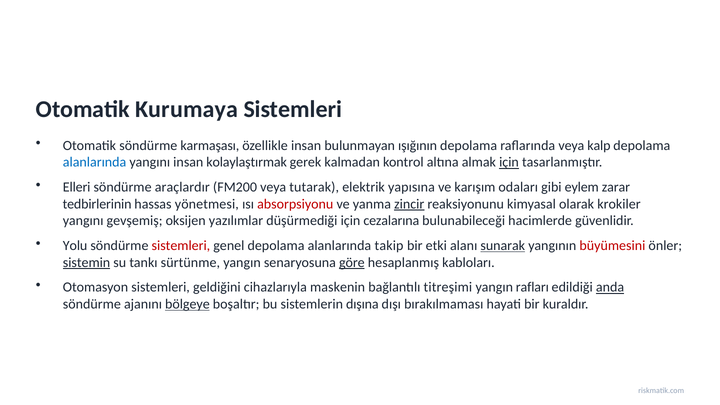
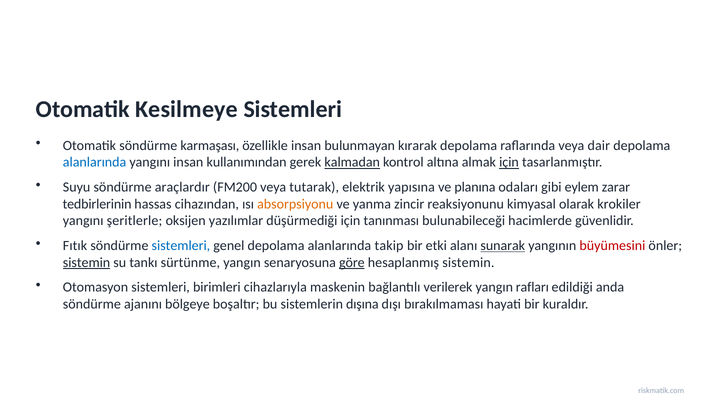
Kurumaya: Kurumaya -> Kesilmeye
ışığının: ışığının -> kırarak
kalp: kalp -> dair
kolaylaştırmak: kolaylaştırmak -> kullanımından
kalmadan underline: none -> present
Elleri: Elleri -> Suyu
karışım: karışım -> planına
yönetmesi: yönetmesi -> cihazından
absorpsiyonu colour: red -> orange
zincir underline: present -> none
gevşemiş: gevşemiş -> şeritlerle
cezalarına: cezalarına -> tanınması
Yolu: Yolu -> Fıtık
sistemleri at (181, 246) colour: red -> blue
hesaplanmış kabloları: kabloları -> sistemin
geldiğini: geldiğini -> birimleri
titreşimi: titreşimi -> verilerek
anda underline: present -> none
bölgeye underline: present -> none
